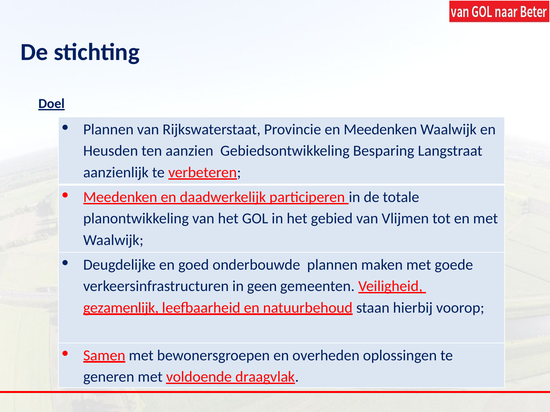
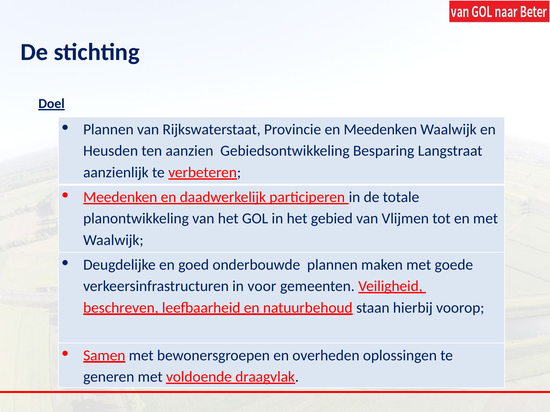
geen: geen -> voor
gezamenlijk: gezamenlijk -> beschreven
